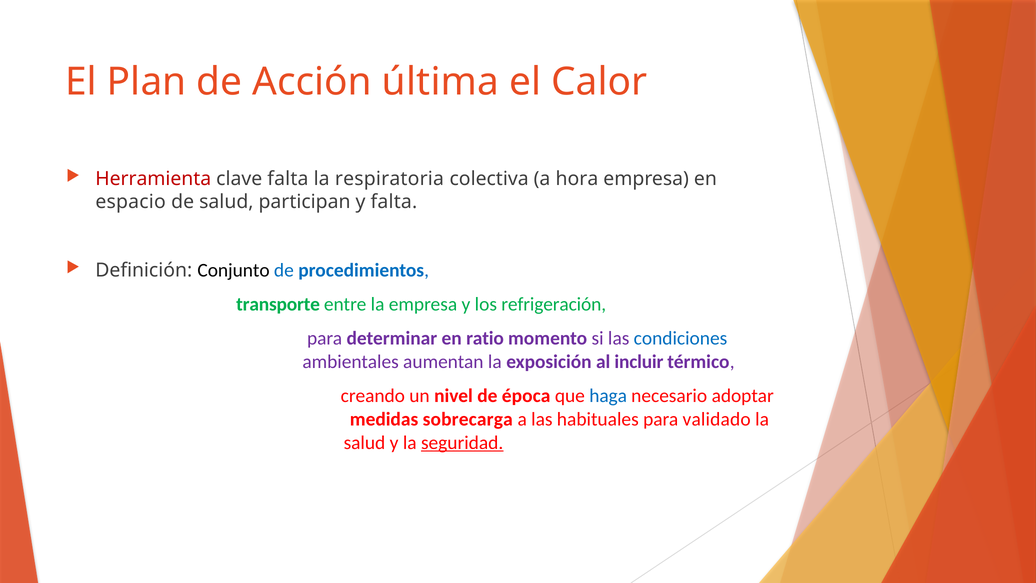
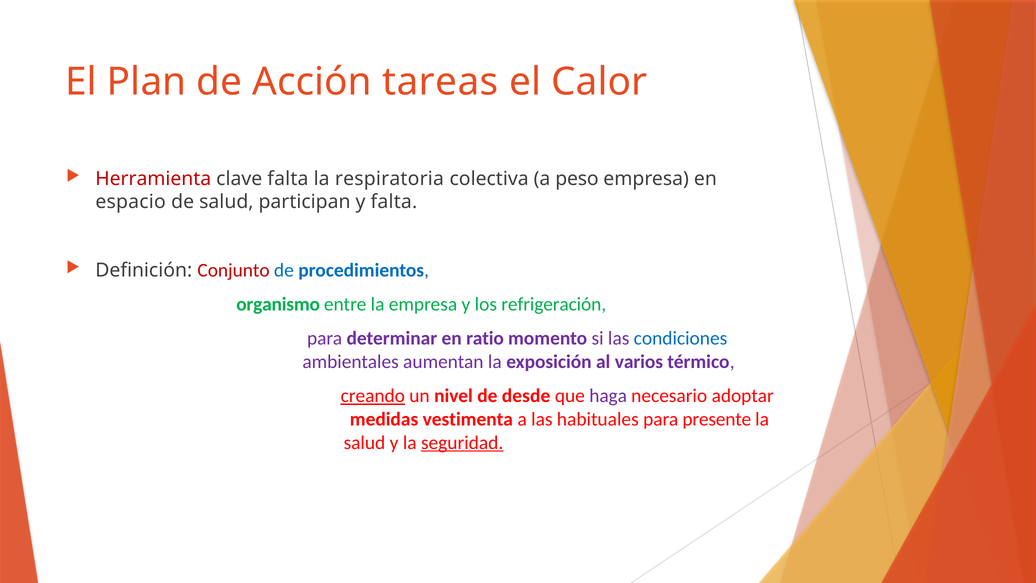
última: última -> tareas
hora: hora -> peso
Conjunto colour: black -> red
transporte: transporte -> organismo
incluir: incluir -> varios
creando underline: none -> present
época: época -> desde
haga colour: blue -> purple
sobrecarga: sobrecarga -> vestimenta
validado: validado -> presente
